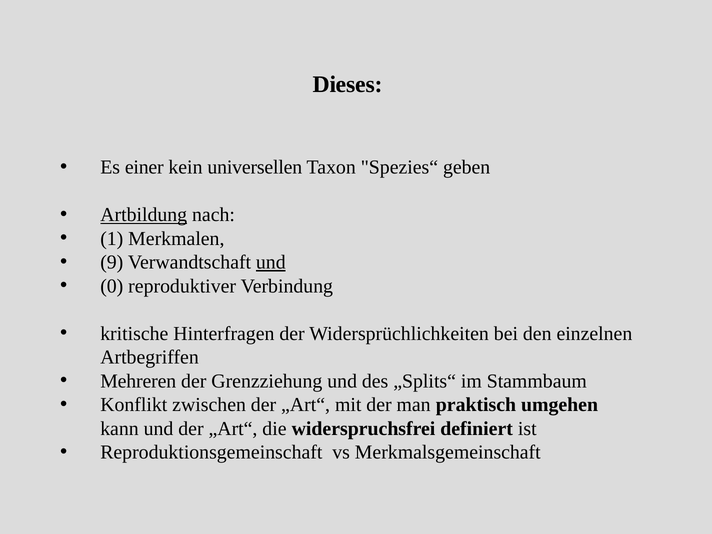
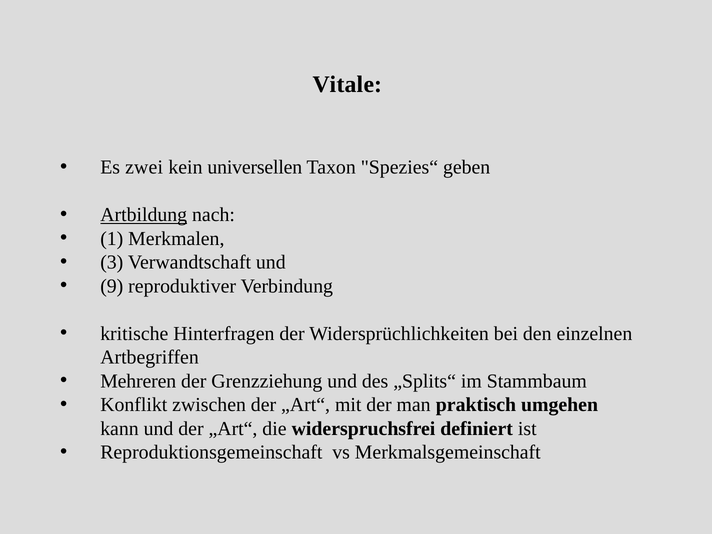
Dieses: Dieses -> Vitale
einer: einer -> zwei
9: 9 -> 3
und at (271, 262) underline: present -> none
0: 0 -> 9
